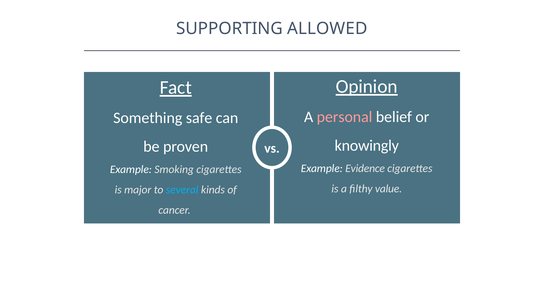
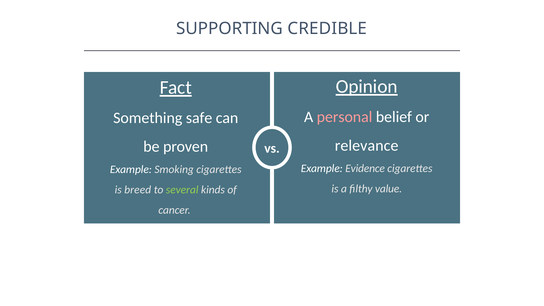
ALLOWED: ALLOWED -> CREDIBLE
knowingly: knowingly -> relevance
major: major -> breed
several colour: light blue -> light green
